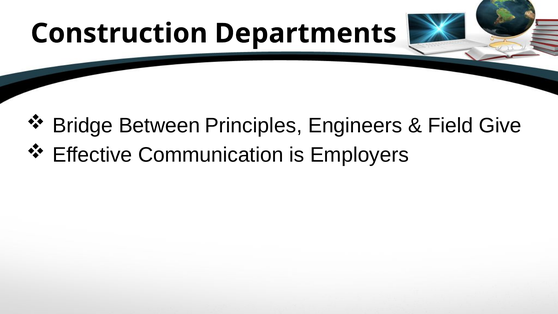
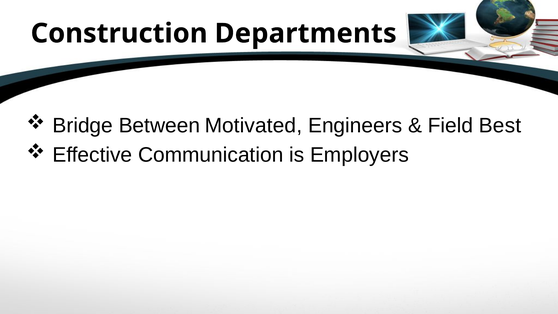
Principles: Principles -> Motivated
Give: Give -> Best
